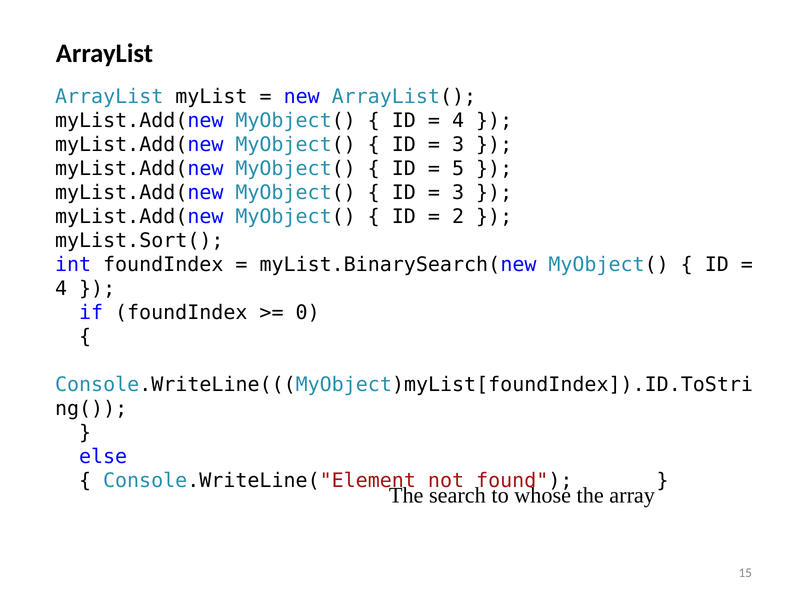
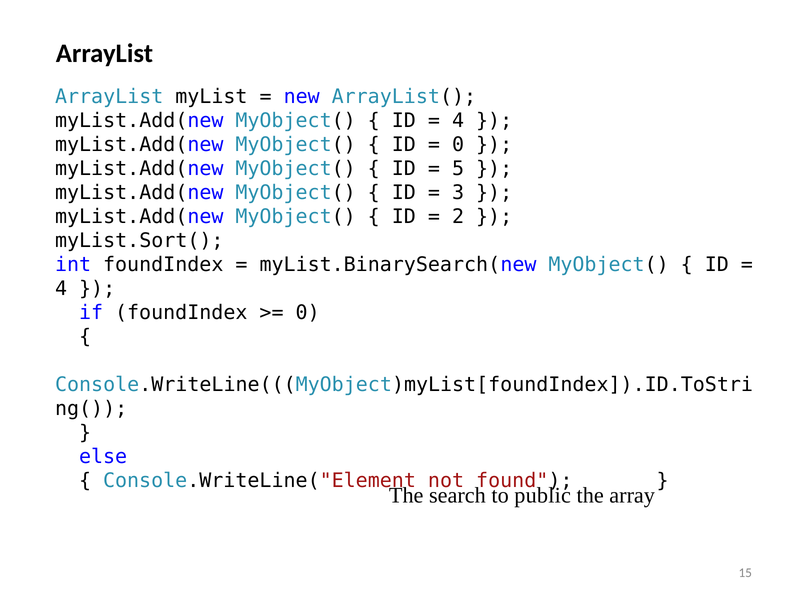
3 at (458, 145): 3 -> 0
whose: whose -> public
